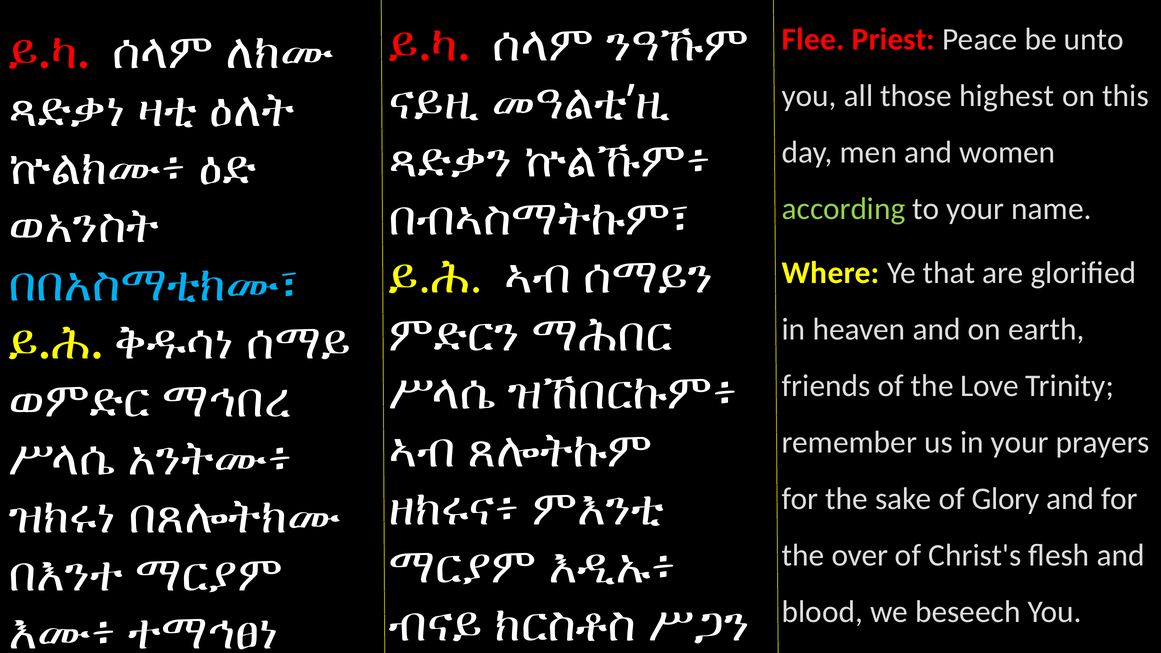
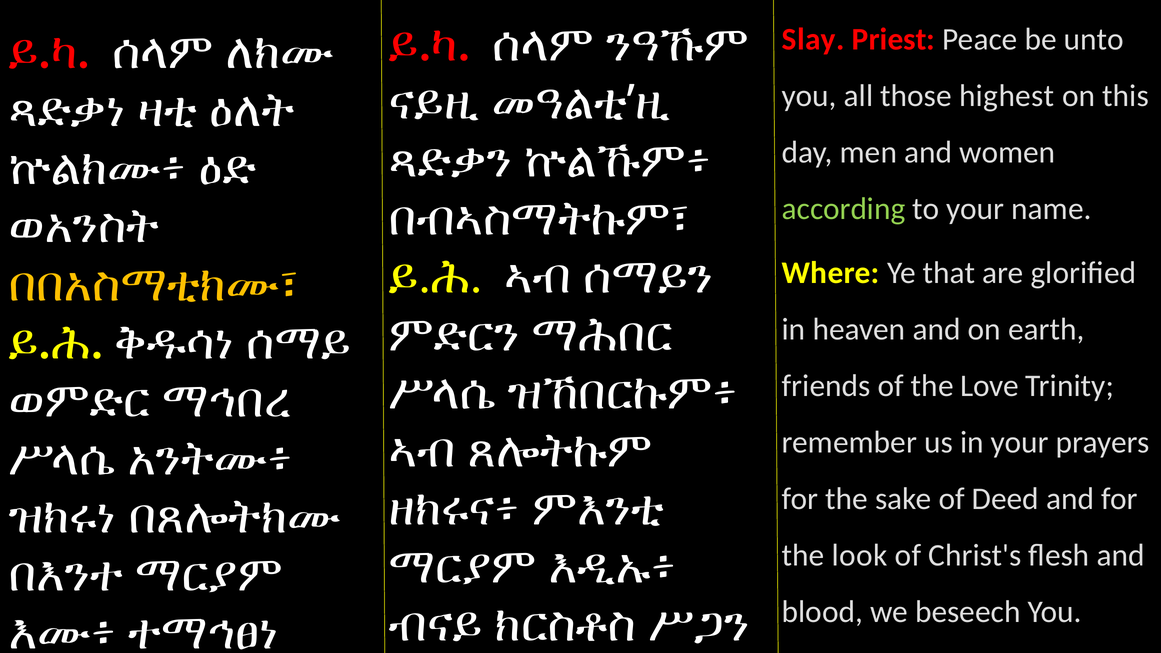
Flee: Flee -> Slay
በበአስማቲክሙ፣ colour: light blue -> yellow
Glory: Glory -> Deed
over: over -> look
